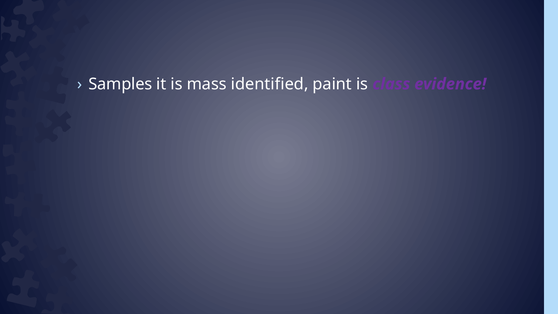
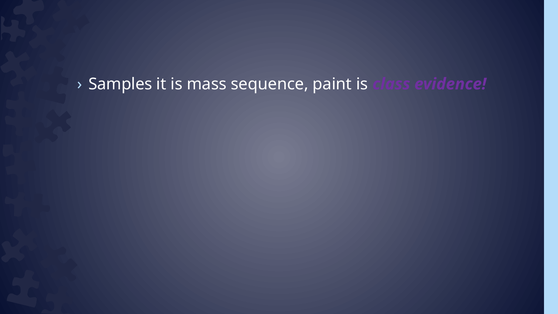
identified: identified -> sequence
